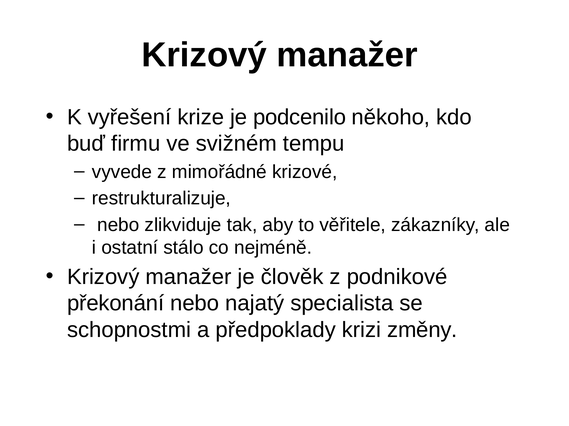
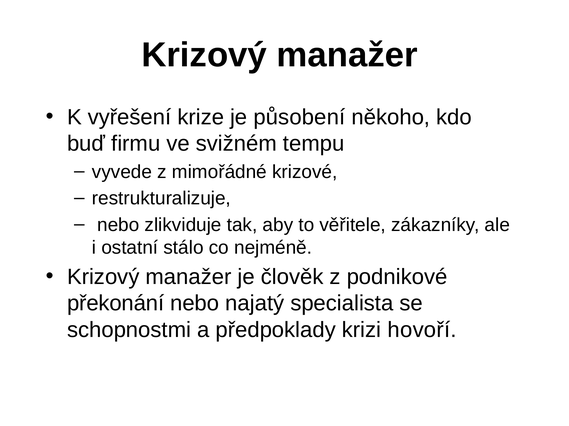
podcenilo: podcenilo -> působení
změny: změny -> hovoří
